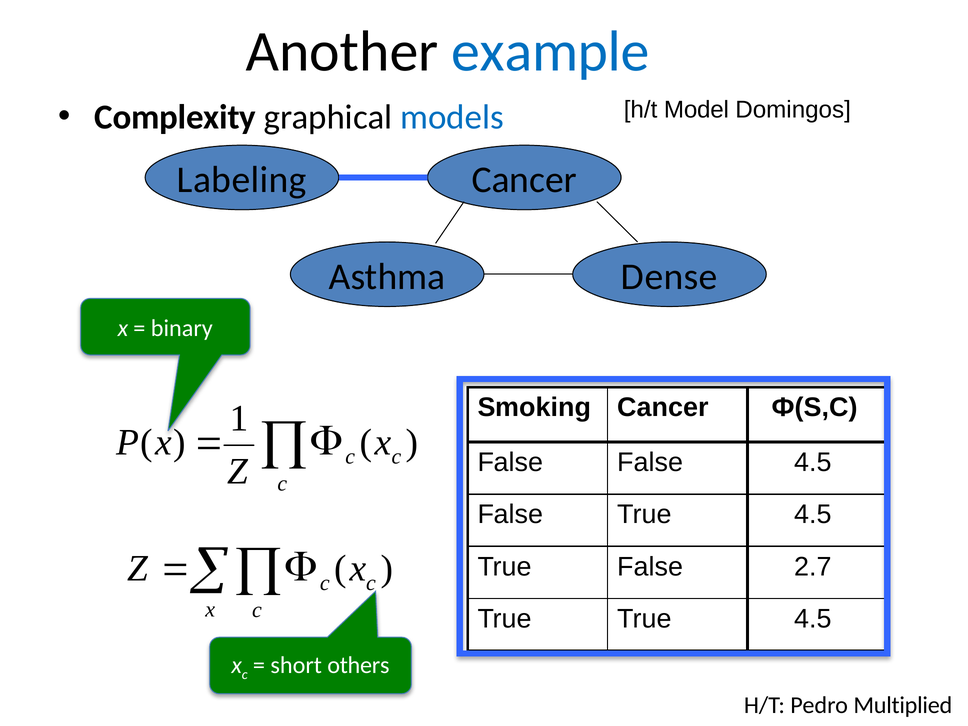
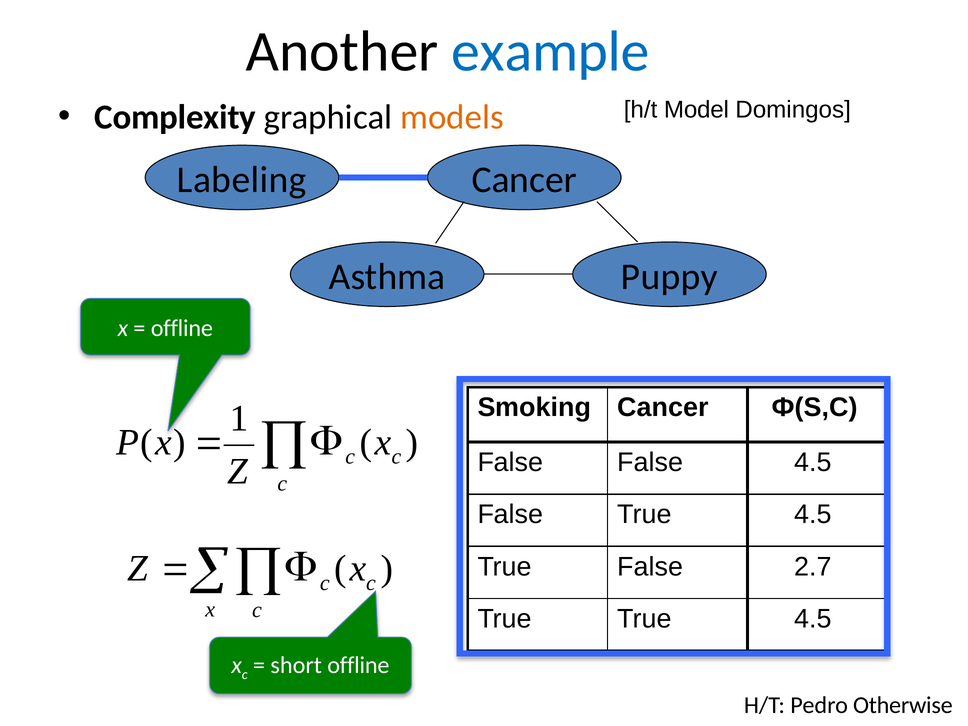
models colour: blue -> orange
Dense: Dense -> Puppy
binary at (182, 328): binary -> offline
short others: others -> offline
Multiplied: Multiplied -> Otherwise
